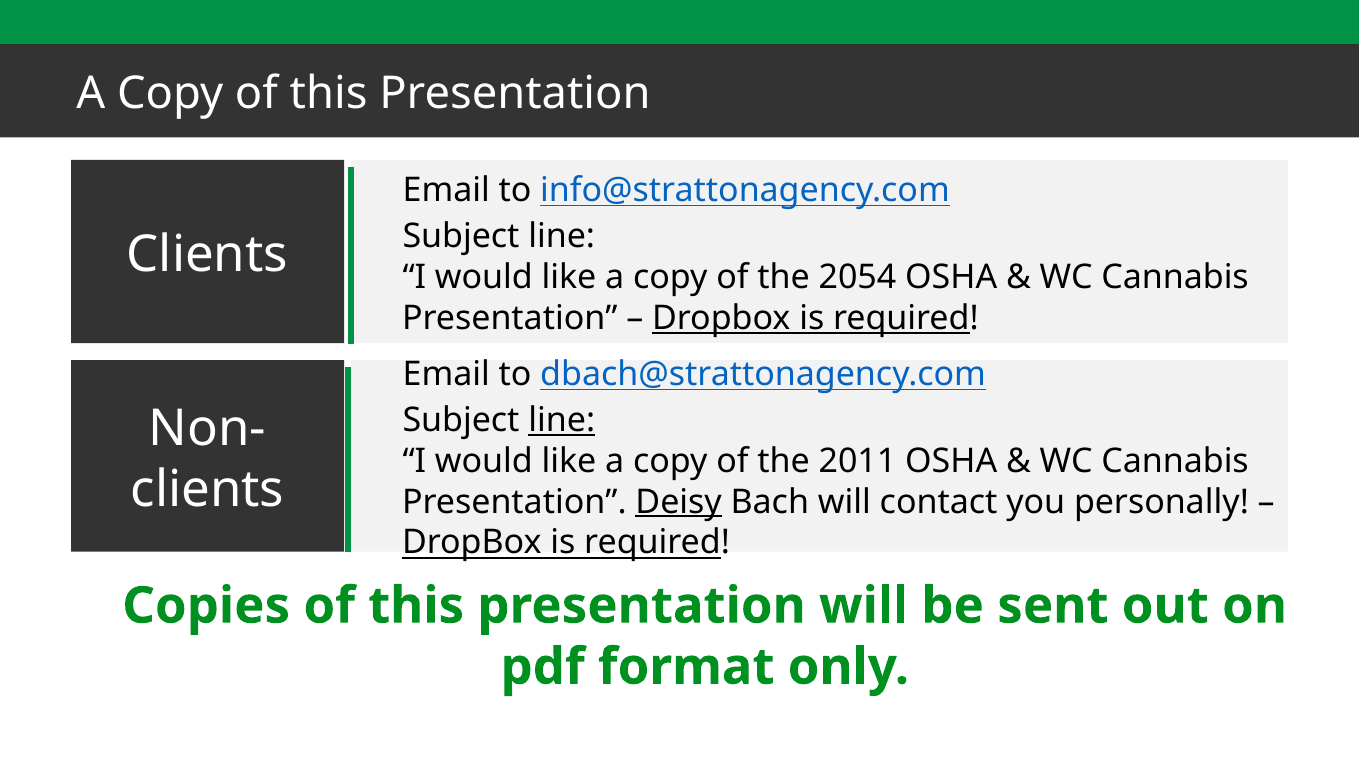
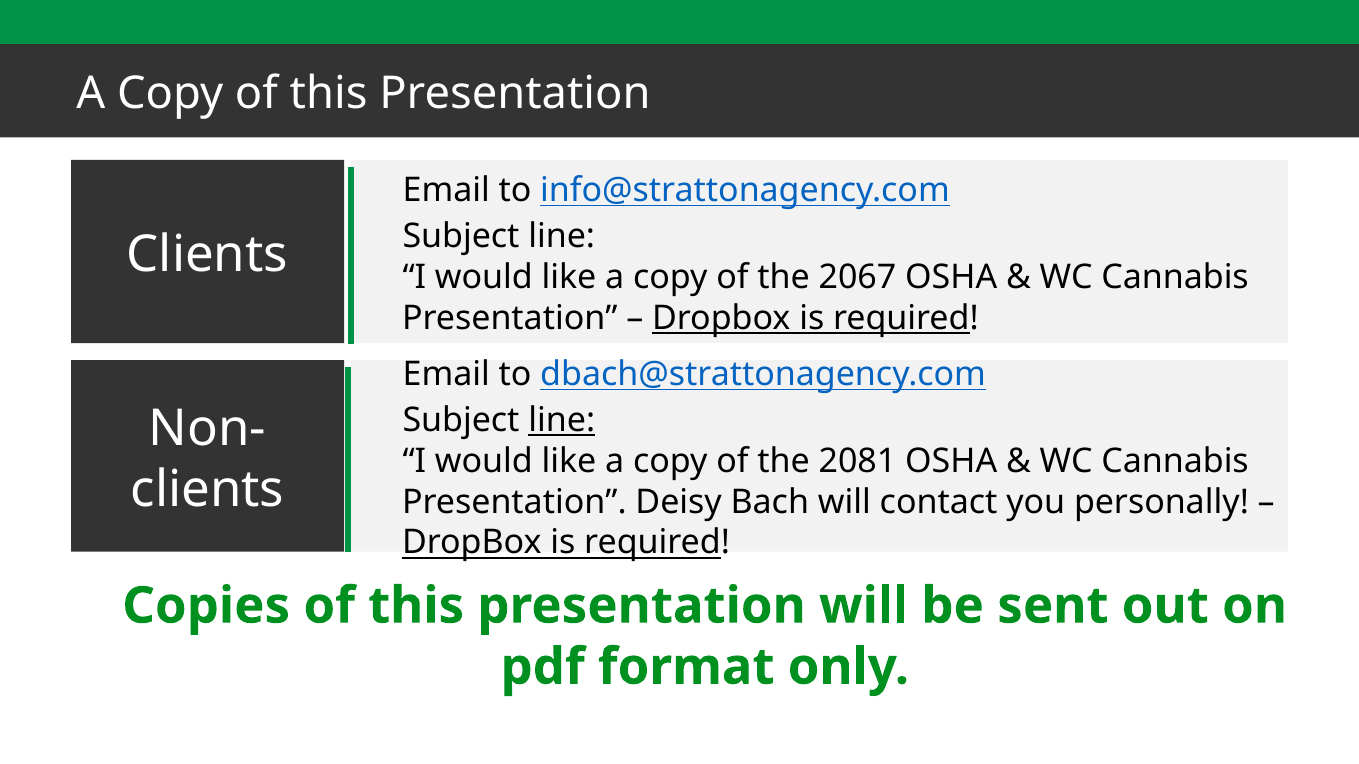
2054: 2054 -> 2067
2011: 2011 -> 2081
Deisy underline: present -> none
